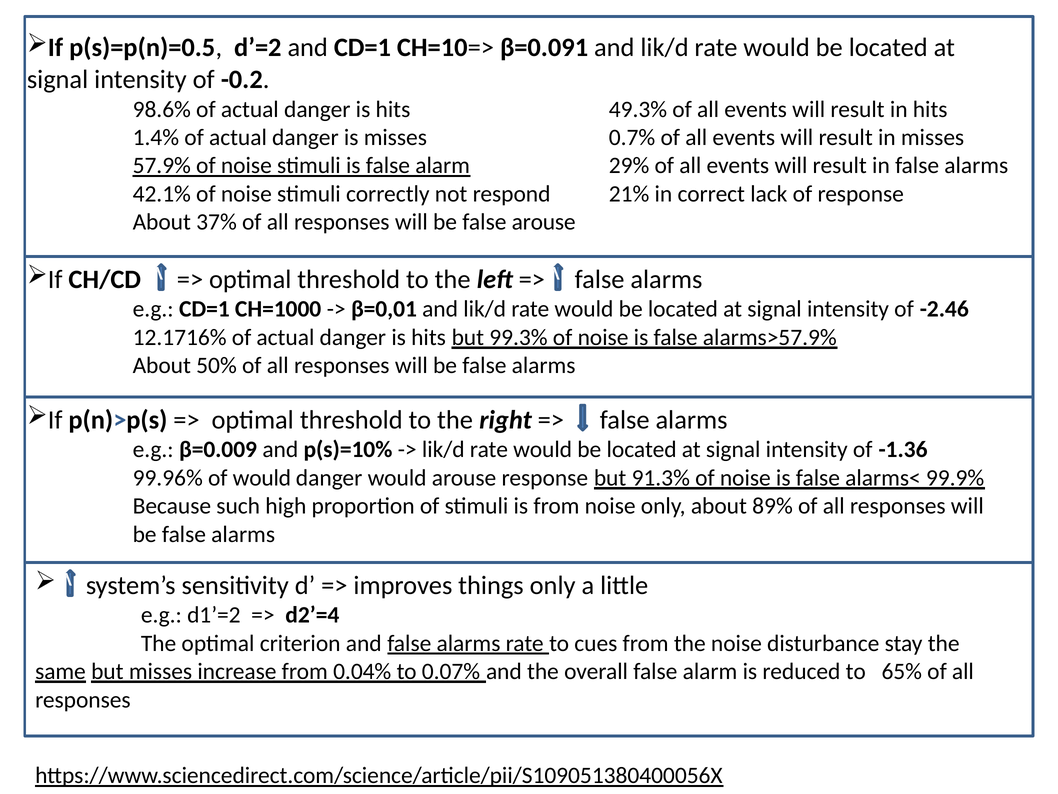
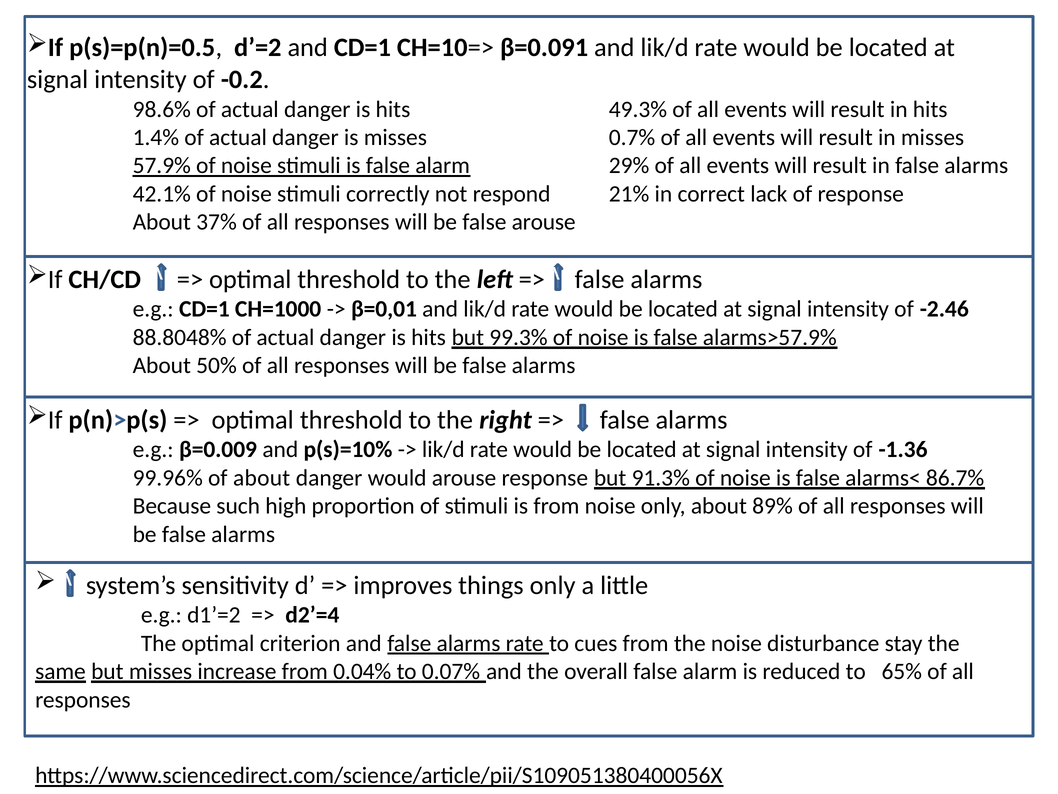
12.1716%: 12.1716% -> 88.8048%
of would: would -> about
99.9%: 99.9% -> 86.7%
